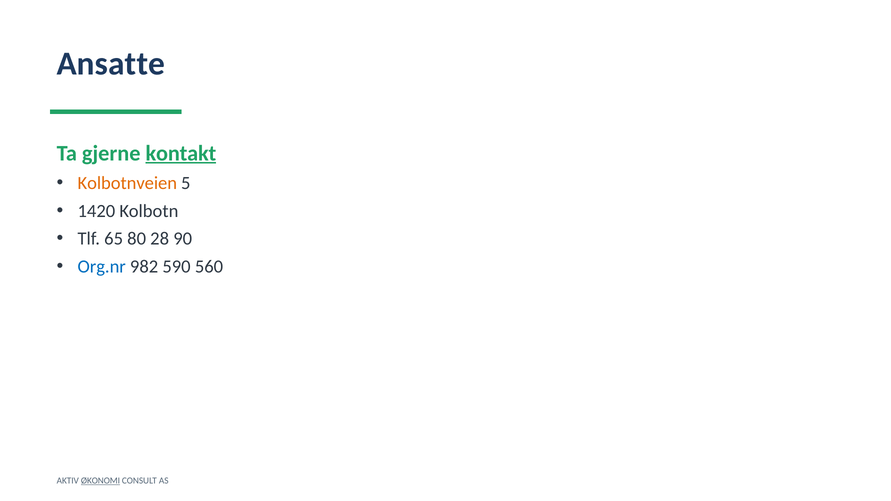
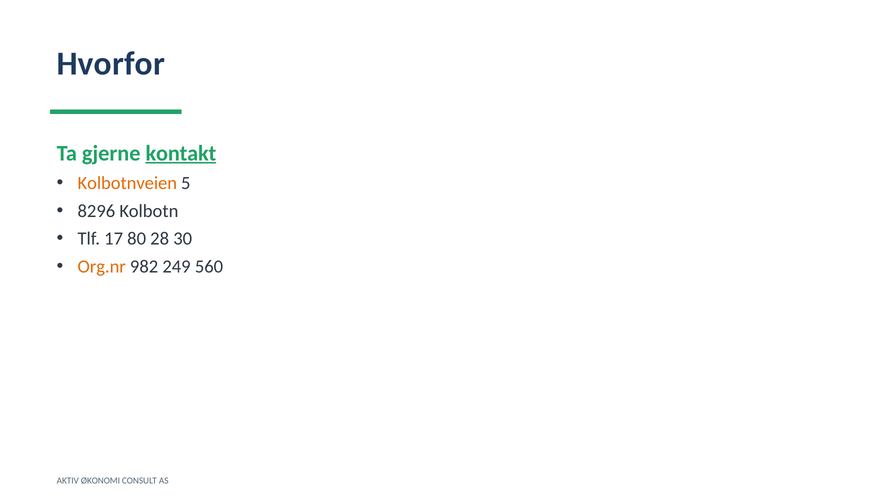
Ansatte: Ansatte -> Hvorfor
1420: 1420 -> 8296
65: 65 -> 17
90: 90 -> 30
Org.nr colour: blue -> orange
590: 590 -> 249
ØKONOMI underline: present -> none
